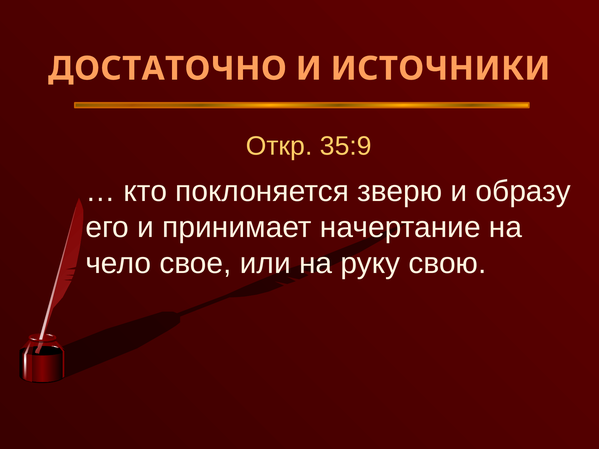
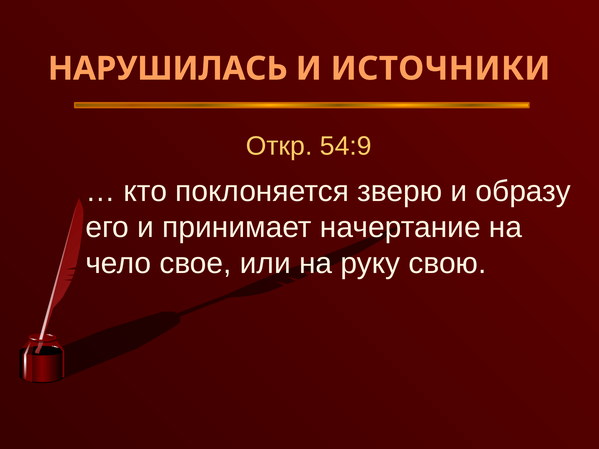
ДОСТАТОЧНО: ДОСТАТОЧНО -> НАРУШИЛАСЬ
35:9: 35:9 -> 54:9
